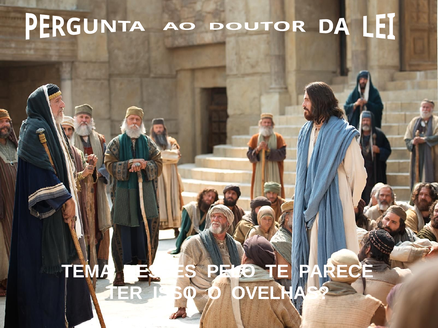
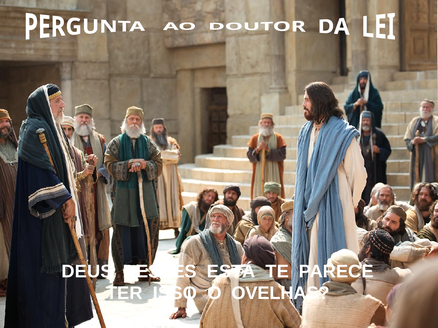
TEMA: TEMA -> DEUS
PELO: PELO -> ESTÁ
